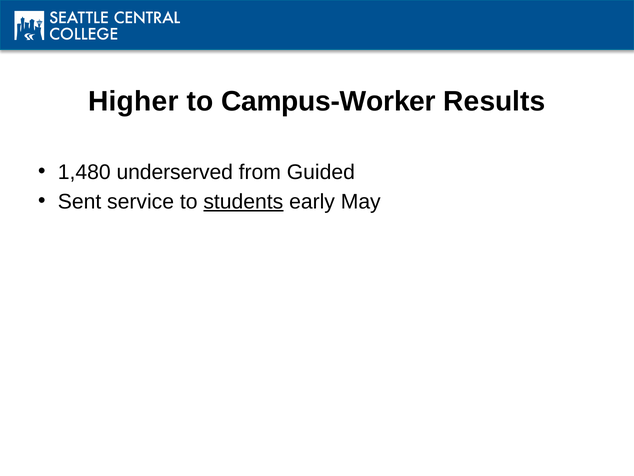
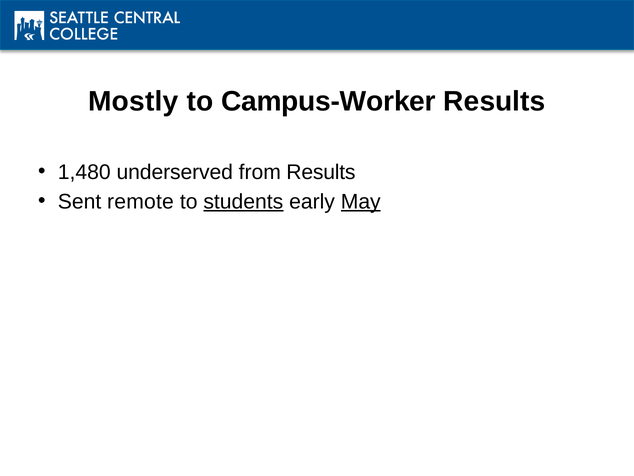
Higher: Higher -> Mostly
from Guided: Guided -> Results
service: service -> remote
May underline: none -> present
